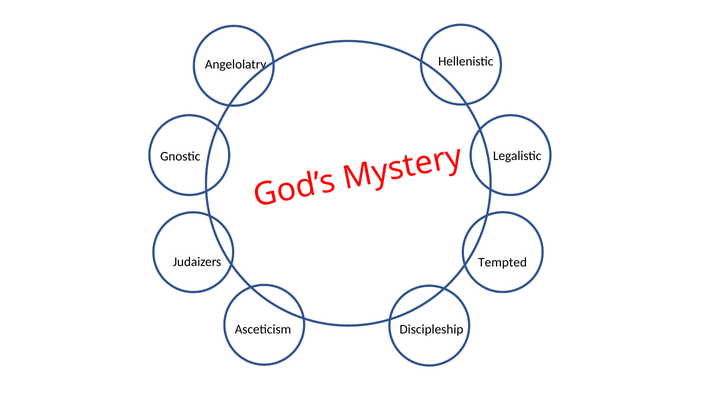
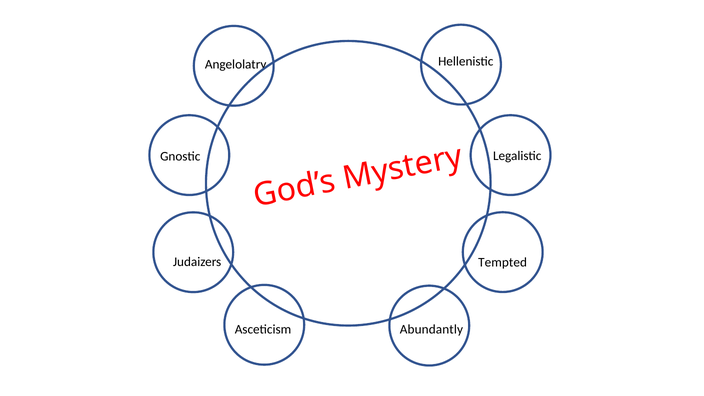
Discipleship: Discipleship -> Abundantly
